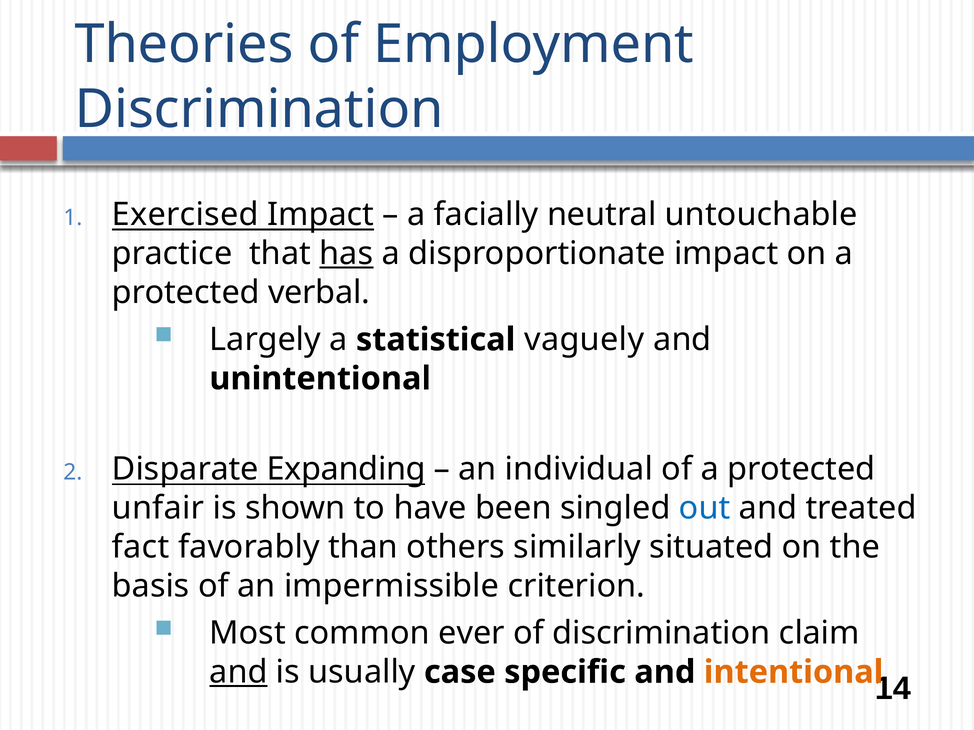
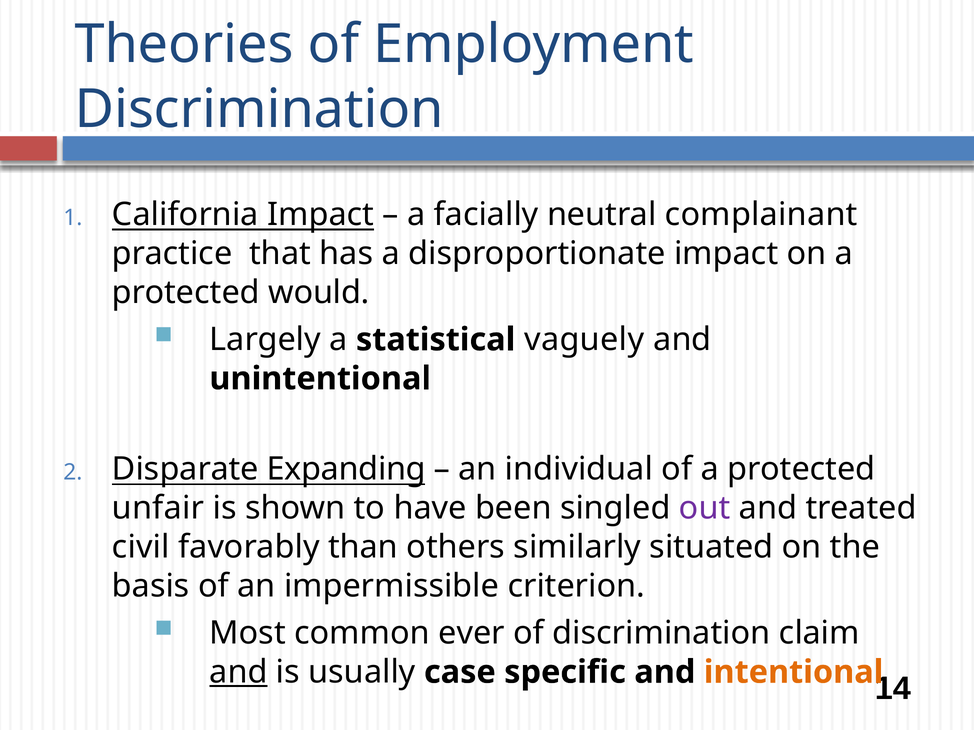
Exercised: Exercised -> California
untouchable: untouchable -> complainant
has underline: present -> none
verbal: verbal -> would
out colour: blue -> purple
fact: fact -> civil
